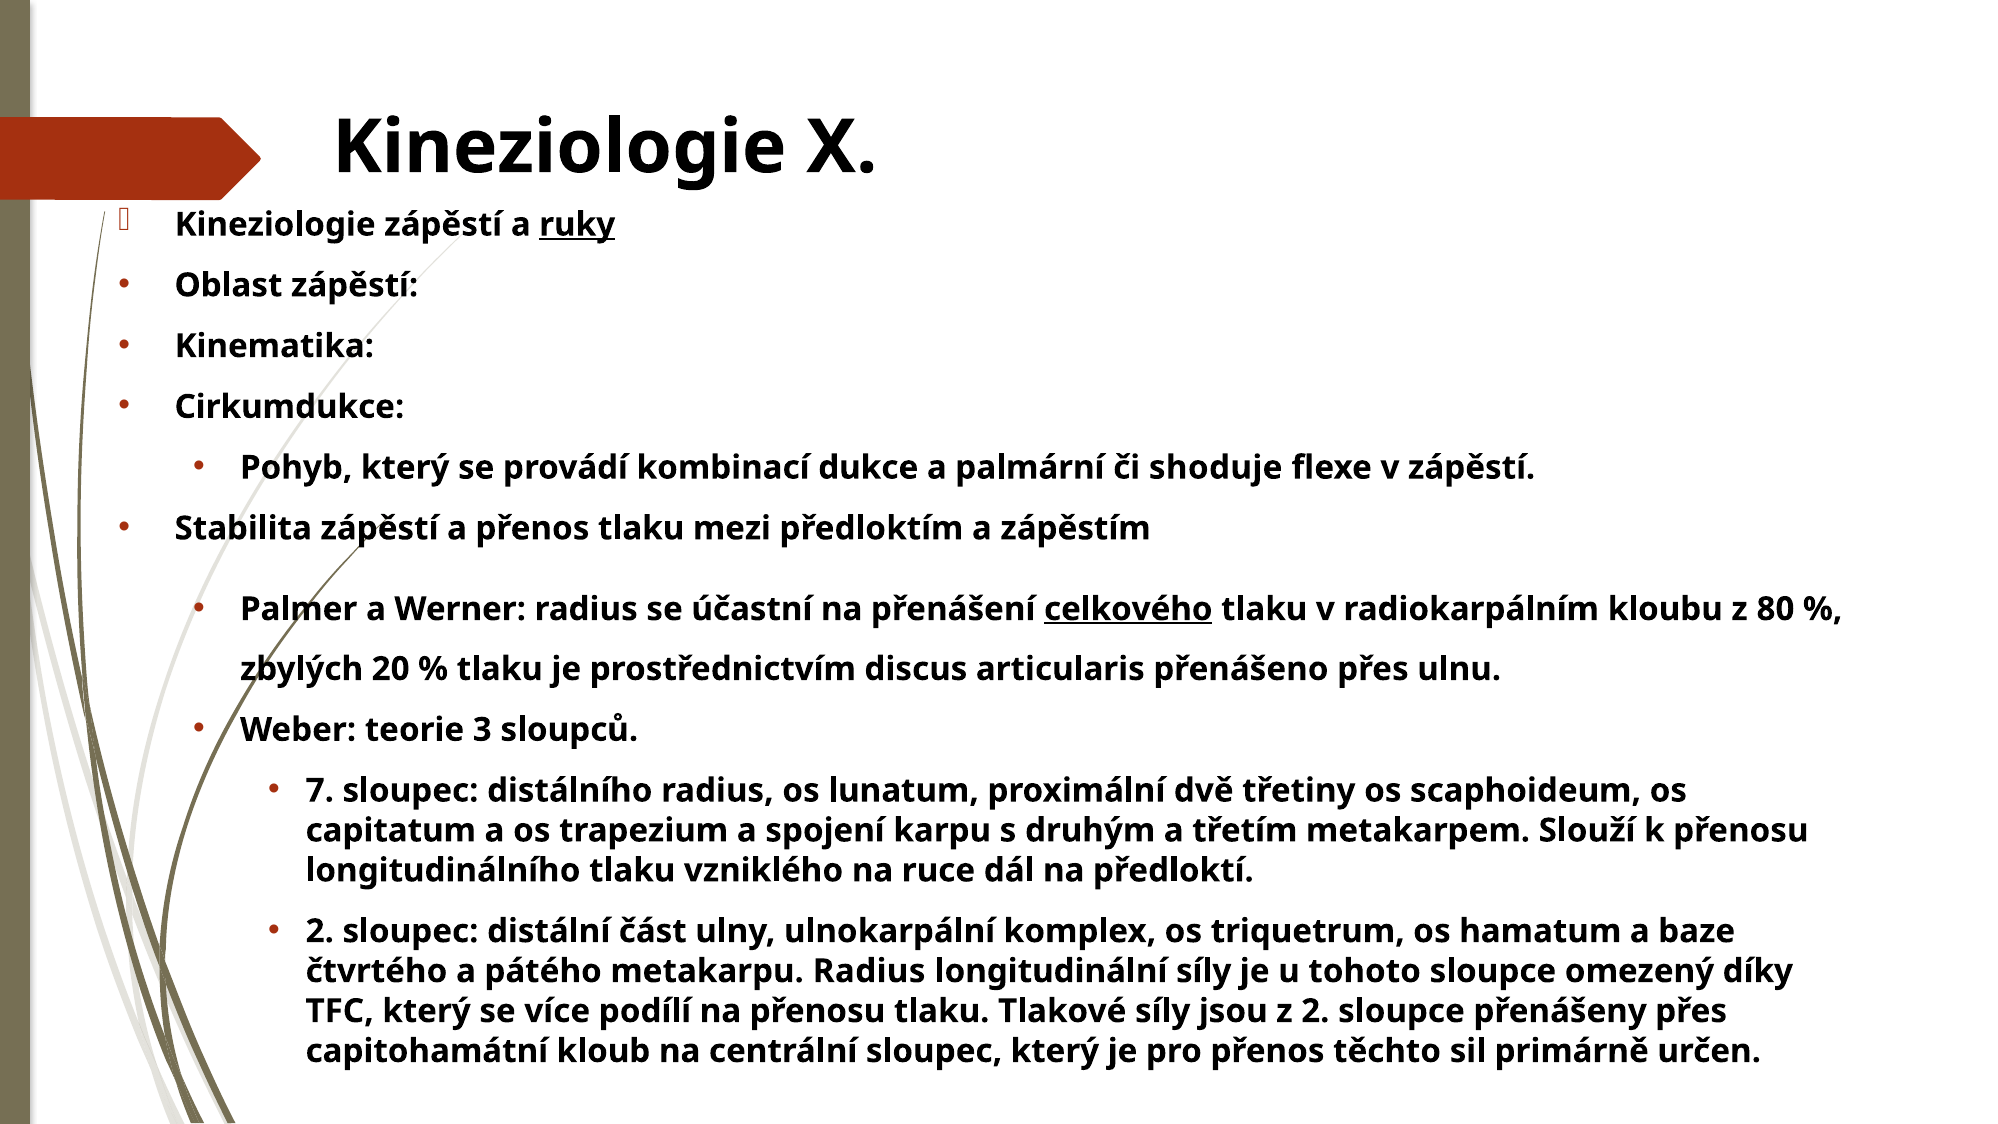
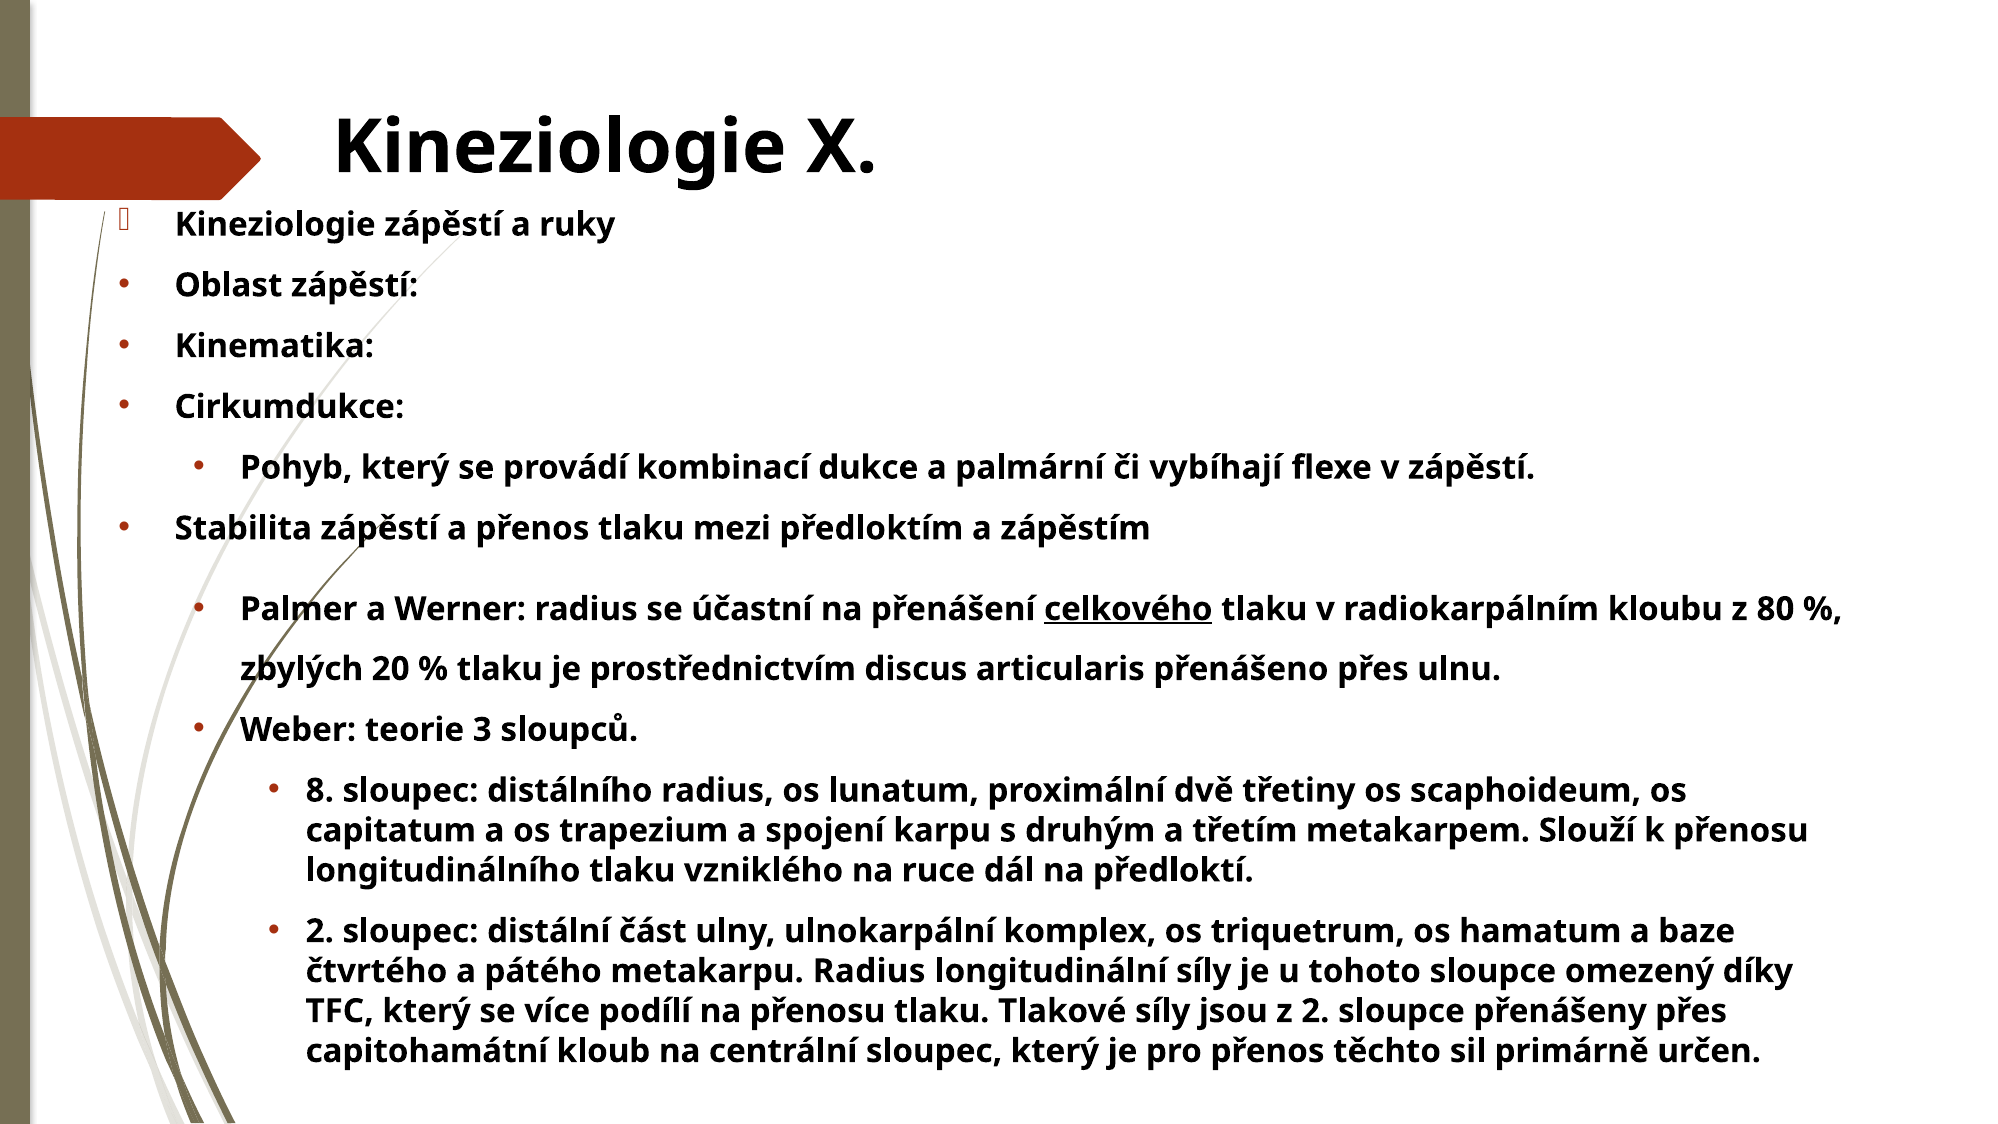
ruky underline: present -> none
shoduje: shoduje -> vybíhají
7: 7 -> 8
